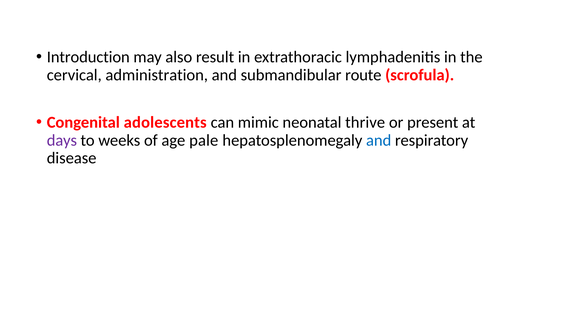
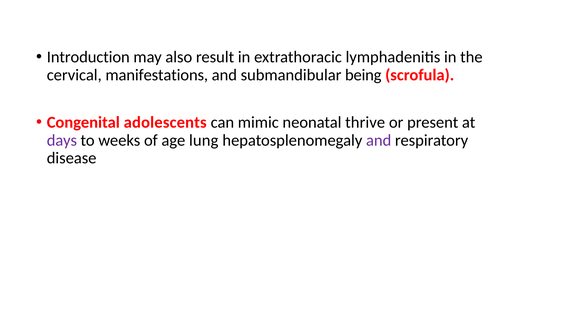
administration: administration -> manifestations
route: route -> being
pale: pale -> lung
and at (379, 140) colour: blue -> purple
